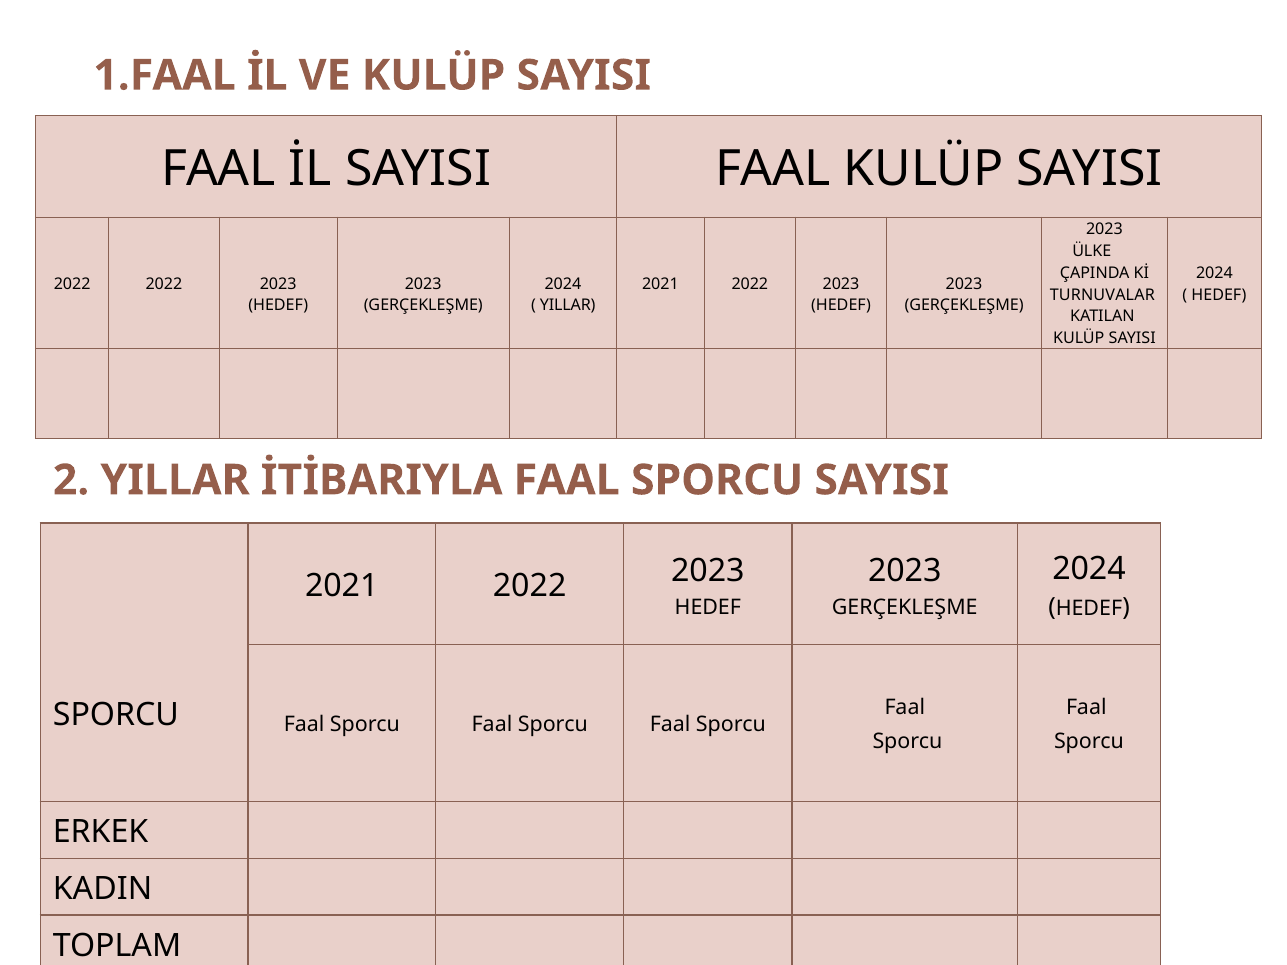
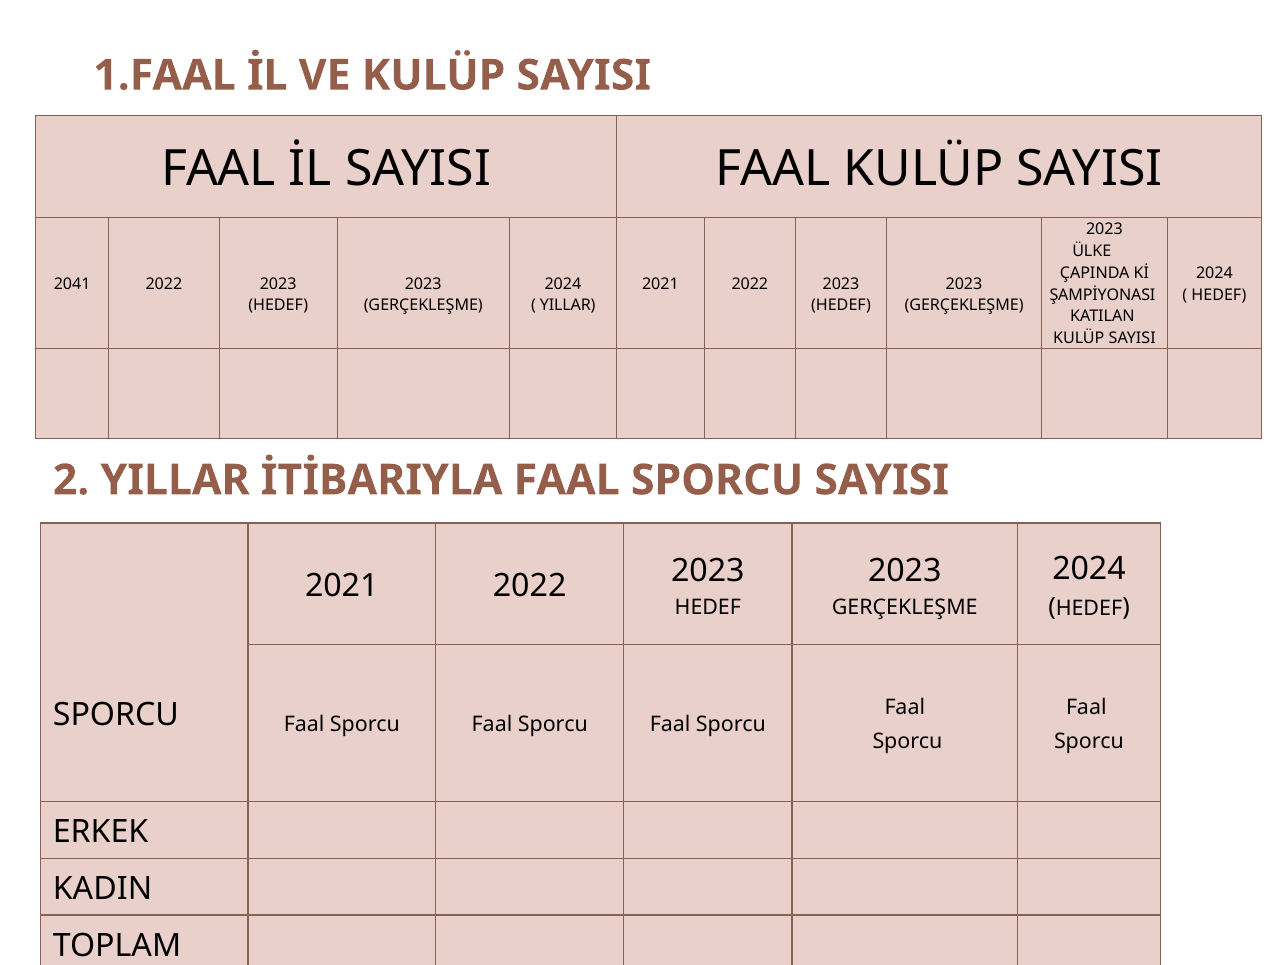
2022 at (72, 284): 2022 -> 2041
TURNUVALAR: TURNUVALAR -> ŞAMPİYONASI
